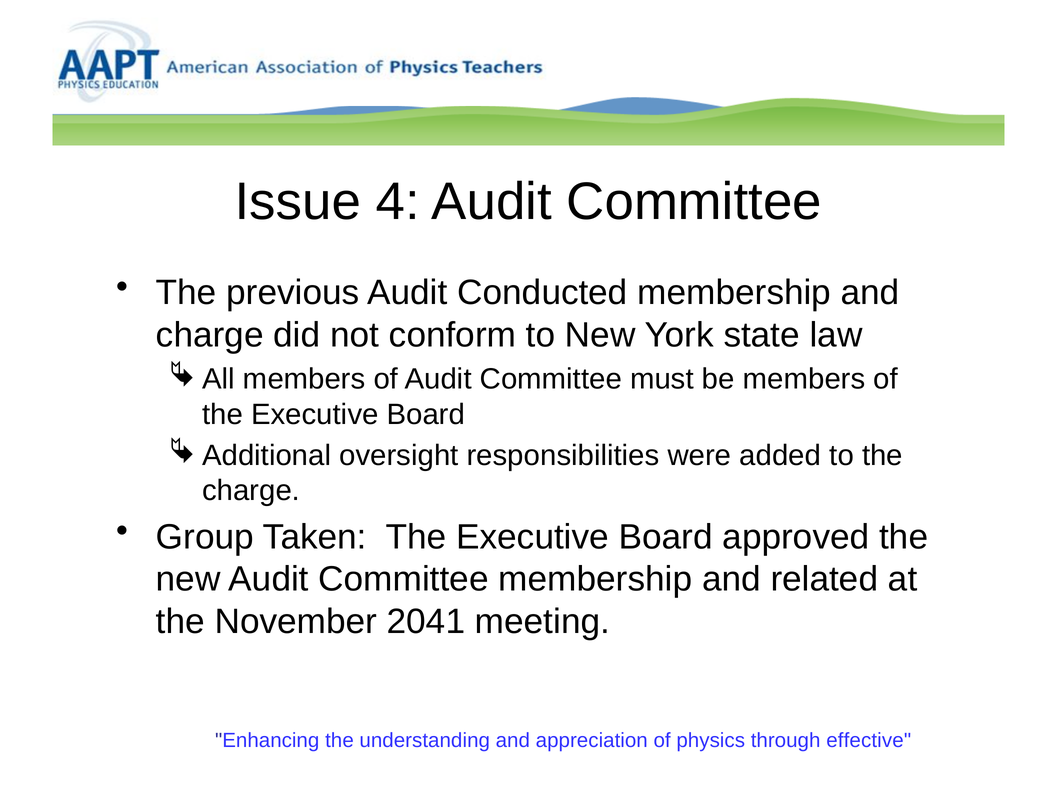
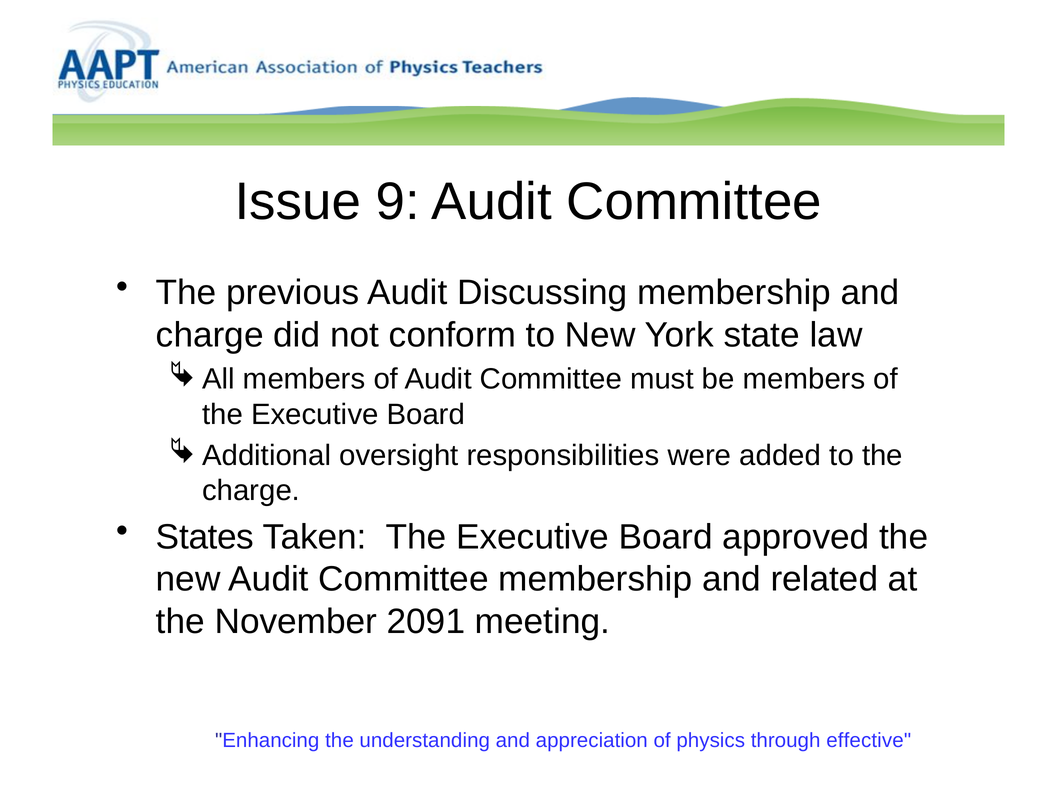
4: 4 -> 9
Conducted: Conducted -> Discussing
Group: Group -> States
2041: 2041 -> 2091
